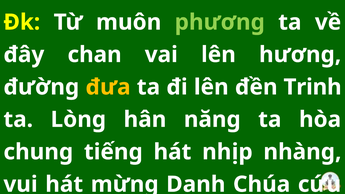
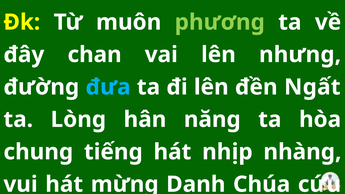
hương: hương -> nhưng
đưa colour: yellow -> light blue
Trinh: Trinh -> Ngất
